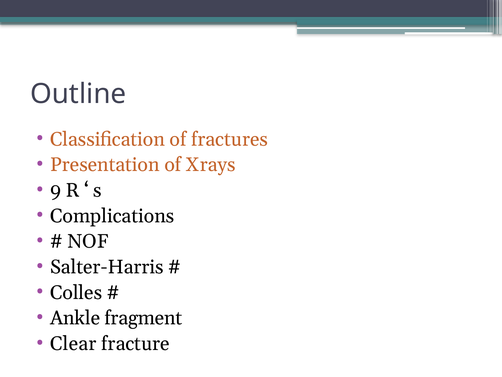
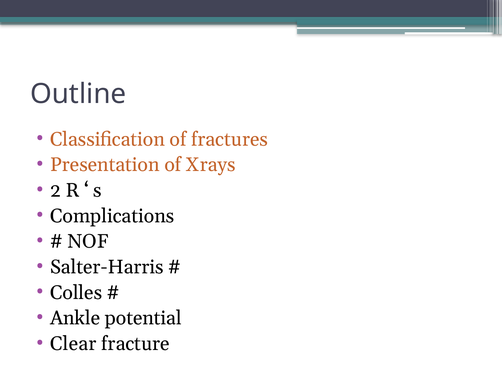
9: 9 -> 2
fragment: fragment -> potential
